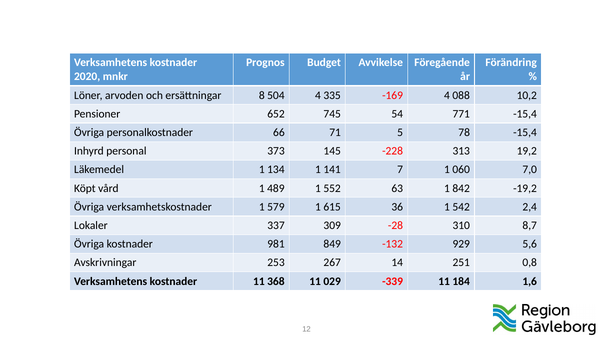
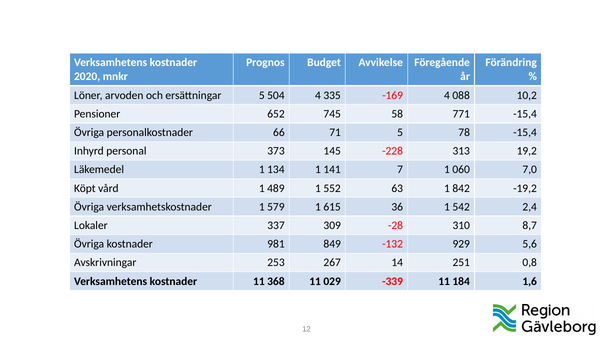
ersättningar 8: 8 -> 5
54: 54 -> 58
